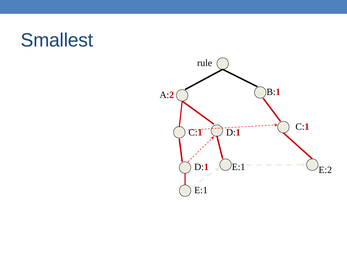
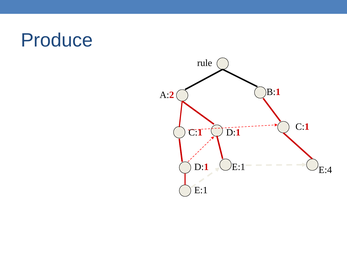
Smallest: Smallest -> Produce
E:2: E:2 -> E:4
